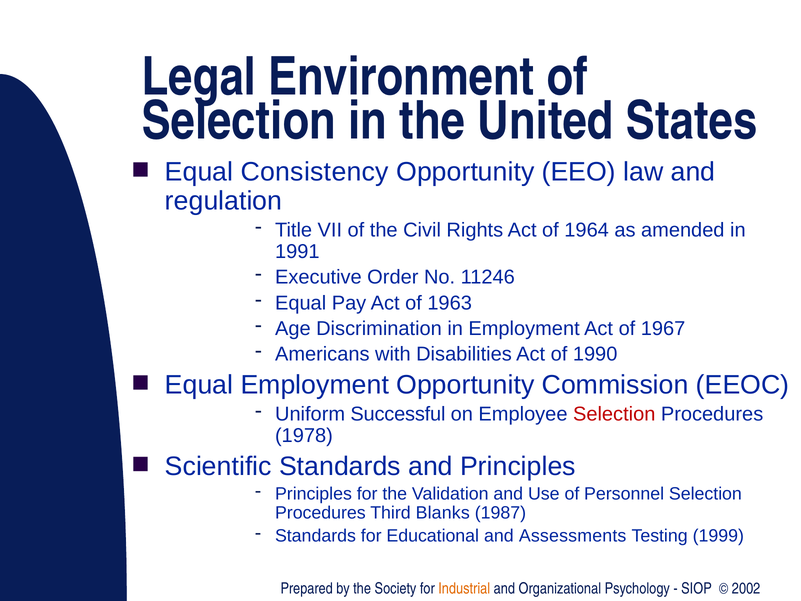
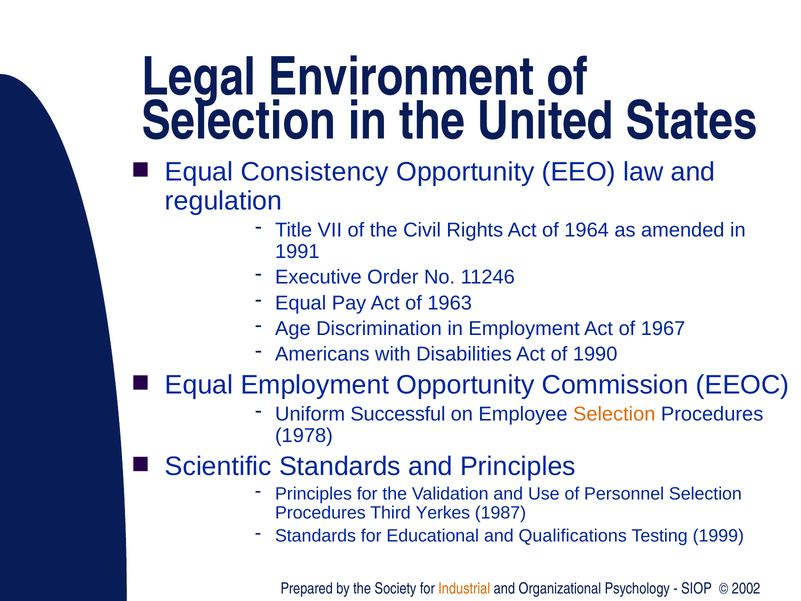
Selection at (614, 414) colour: red -> orange
Blanks: Blanks -> Yerkes
Assessments: Assessments -> Qualifications
